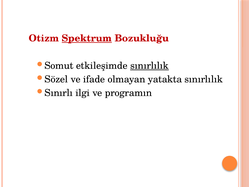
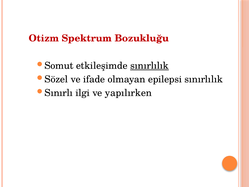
Spektrum underline: present -> none
yatakta: yatakta -> epilepsi
programın: programın -> yapılırken
